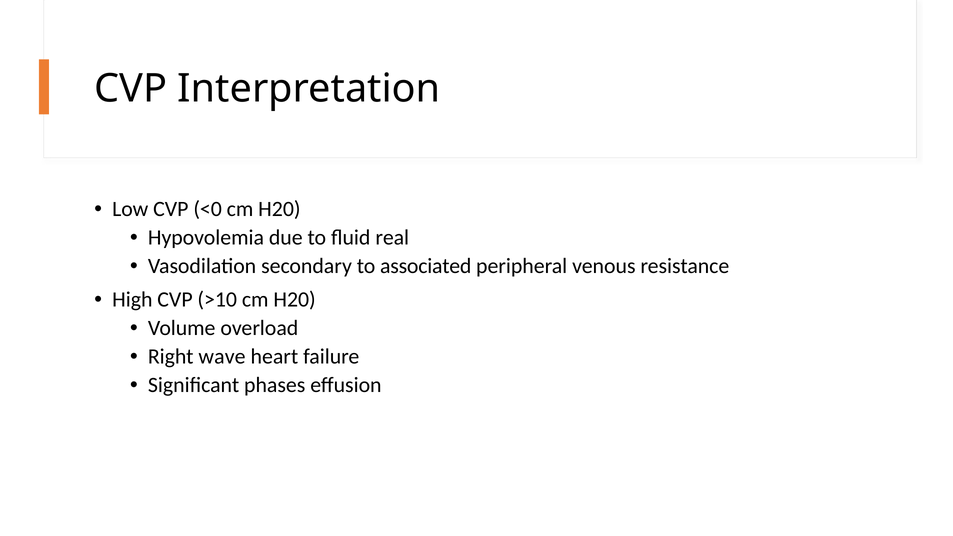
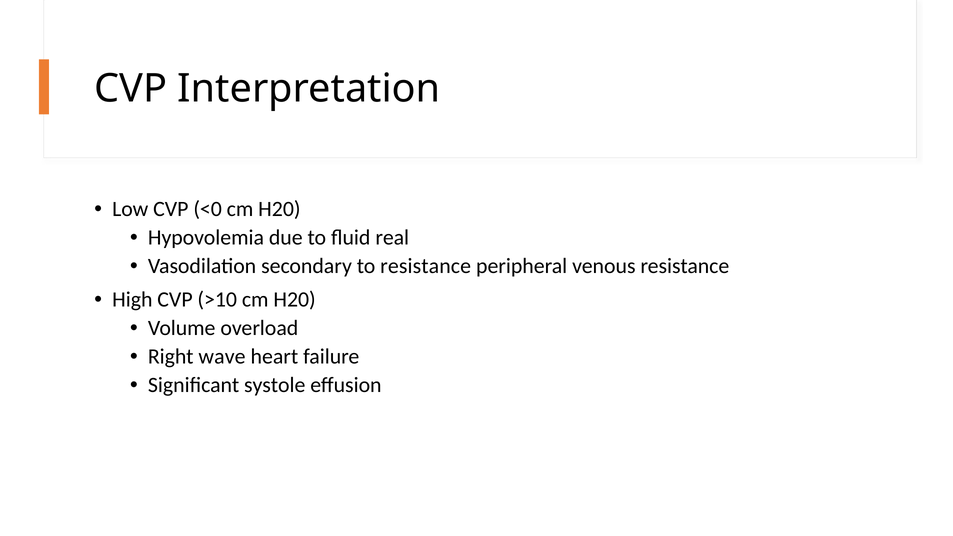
to associated: associated -> resistance
phases: phases -> systole
